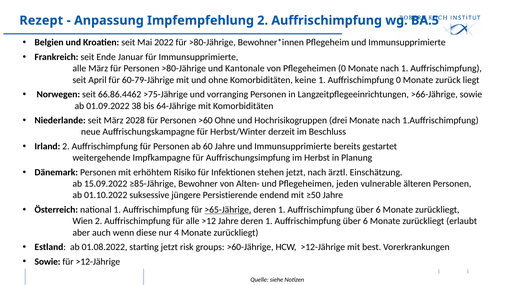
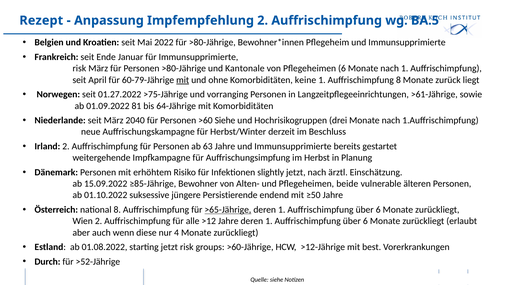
alle at (79, 68): alle -> risk
Pflegeheimen 0: 0 -> 6
mit at (183, 80) underline: none -> present
Auffrischimpfung 0: 0 -> 8
66.86.4462: 66.86.4462 -> 01.27.2022
>66-Jährige: >66-Jährige -> >61-Jährige
38: 38 -> 81
2028: 2028 -> 2040
>60 Ohne: Ohne -> Siehe
60: 60 -> 63
stehen: stehen -> slightly
jeden: jeden -> beide
national 1: 1 -> 8
Sowie at (47, 261): Sowie -> Durch
für >12-Jährige: >12-Jährige -> >52-Jährige
